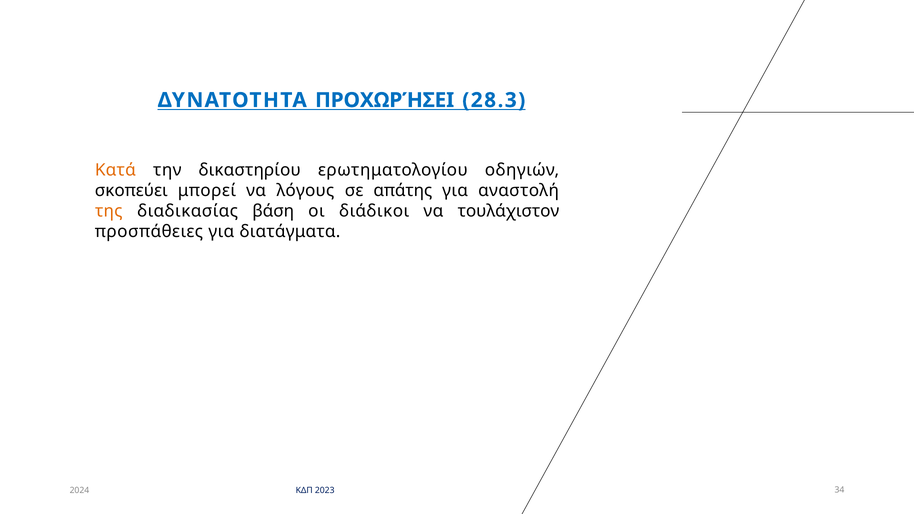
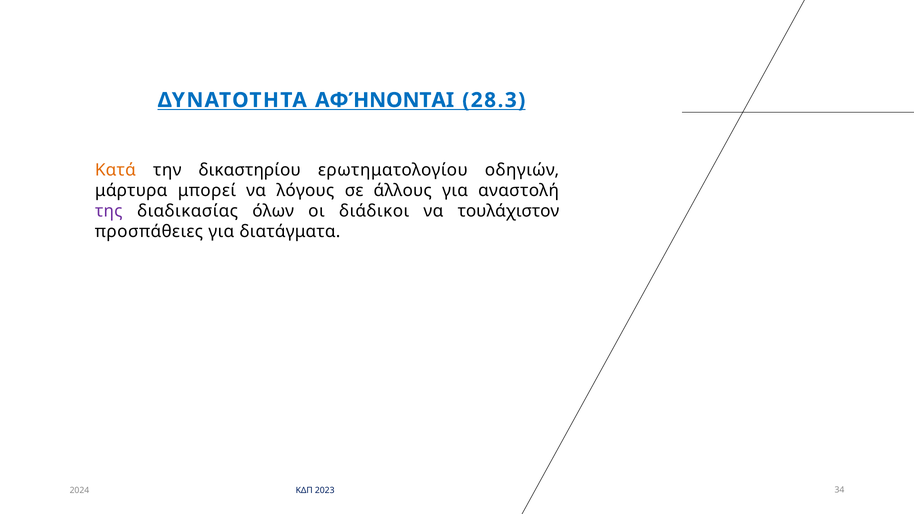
ΠΡΟΧΩΡΉΣΕΙ: ΠΡΟΧΩΡΉΣΕΙ -> ΑΦΉΝΟΝΤΑΙ
σκοπεύει: σκοπεύει -> μάρτυρα
απάτης: απάτης -> άλλους
της colour: orange -> purple
βάση: βάση -> όλων
